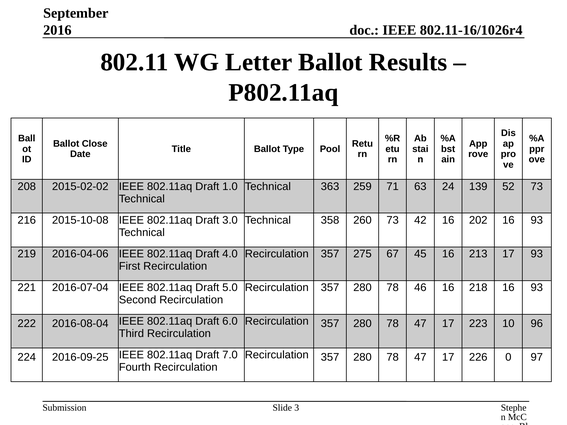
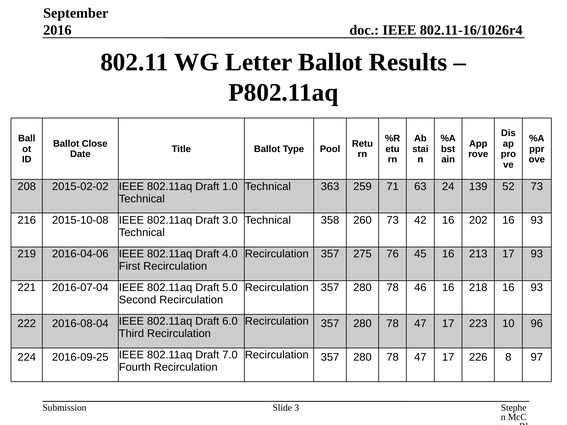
67: 67 -> 76
0: 0 -> 8
